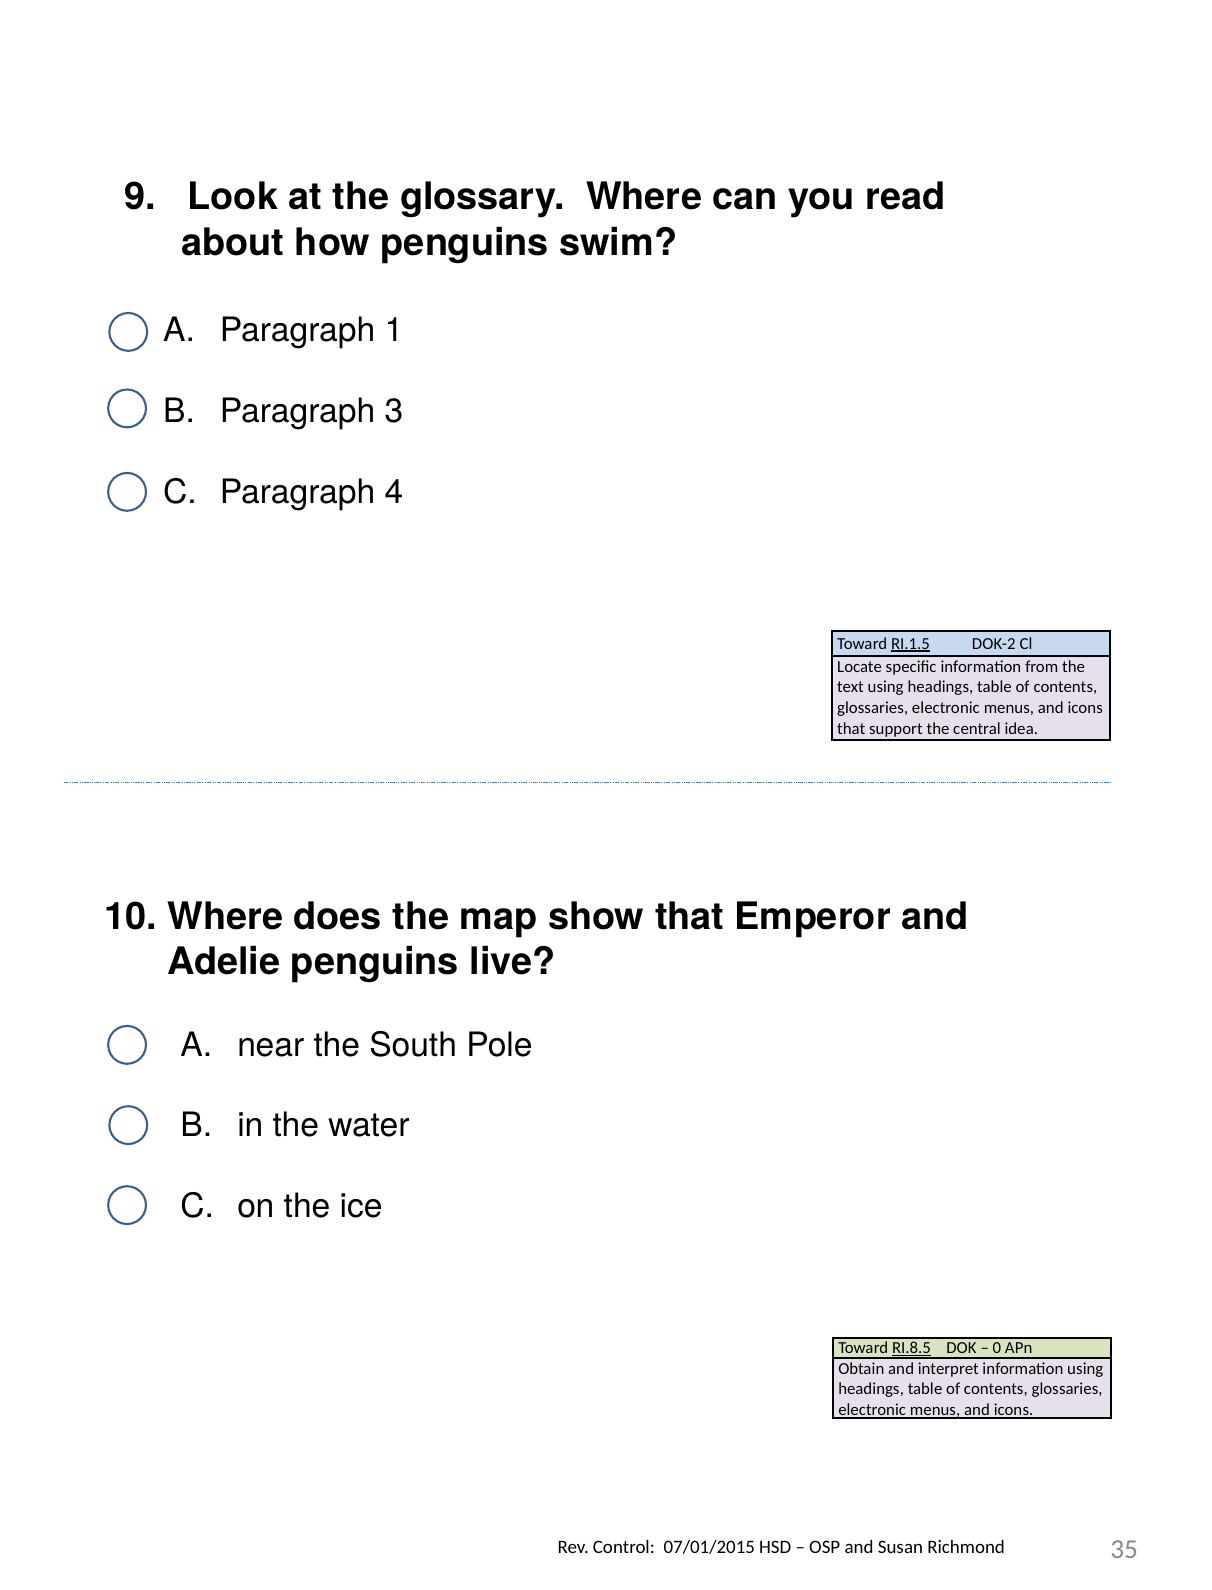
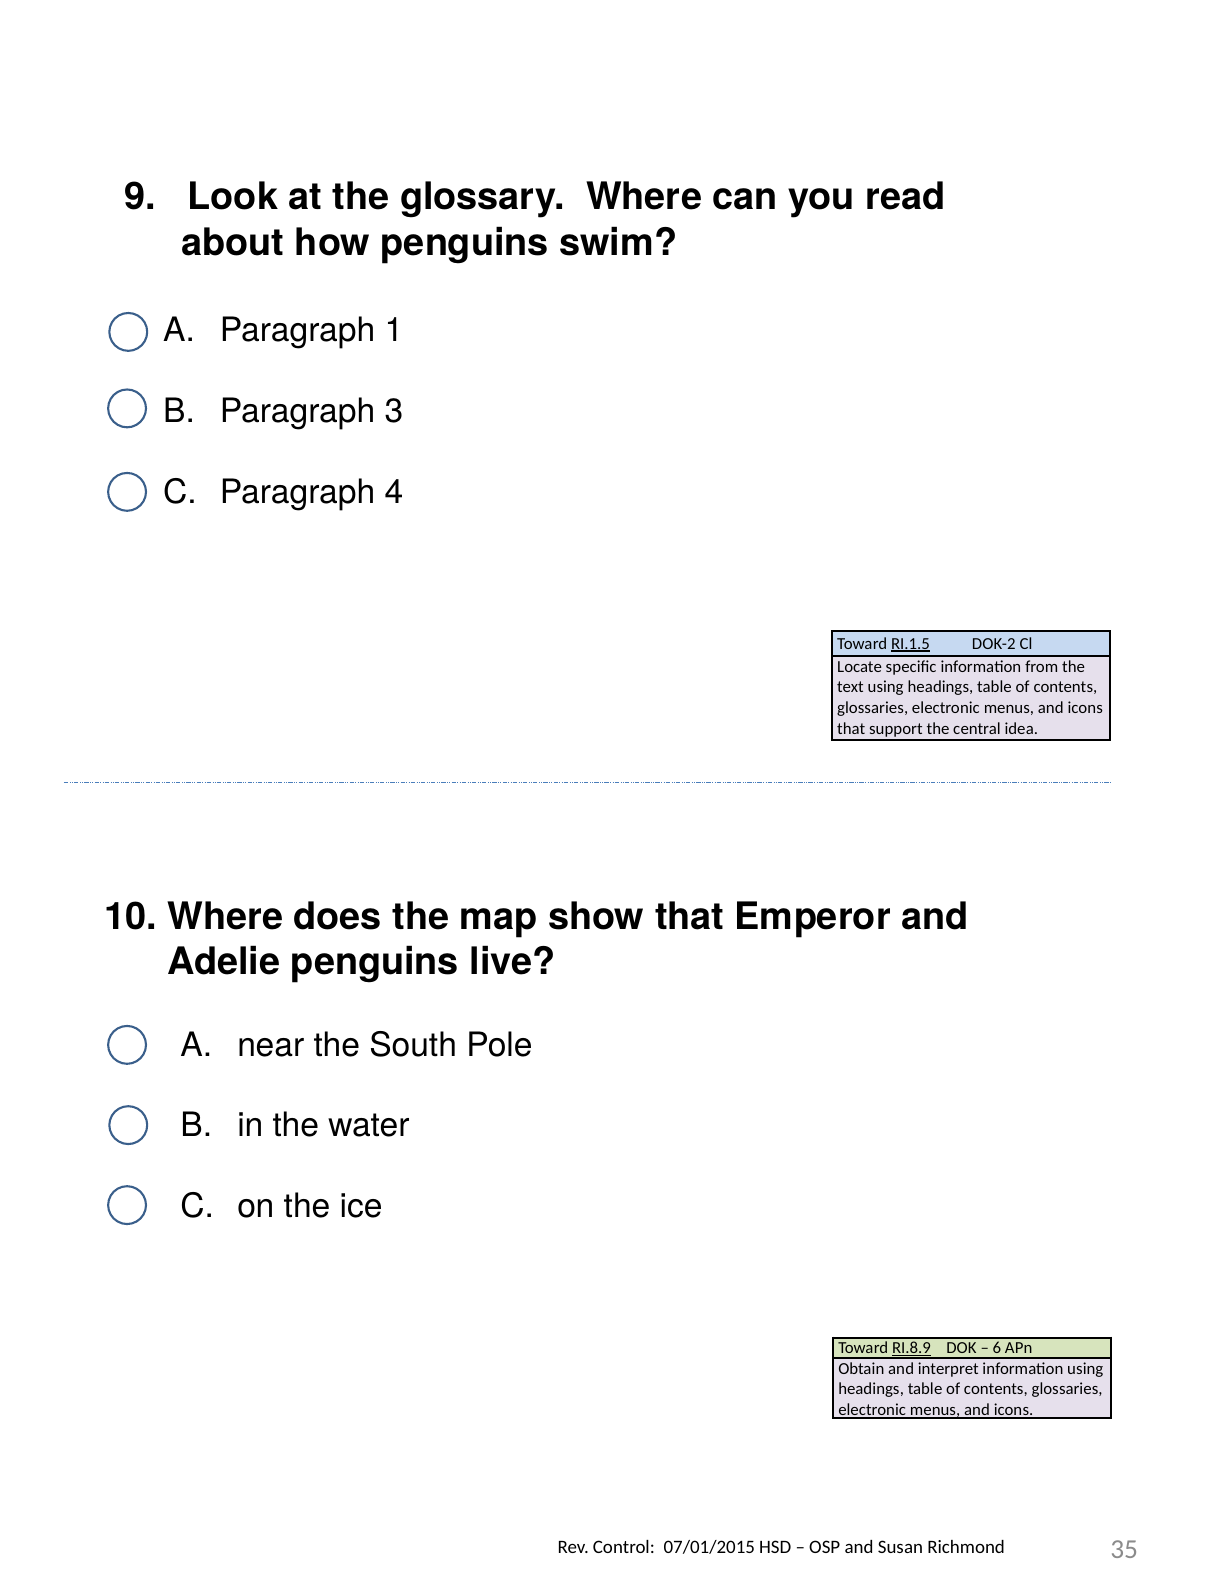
RI.8.5: RI.8.5 -> RI.8.9
0: 0 -> 6
